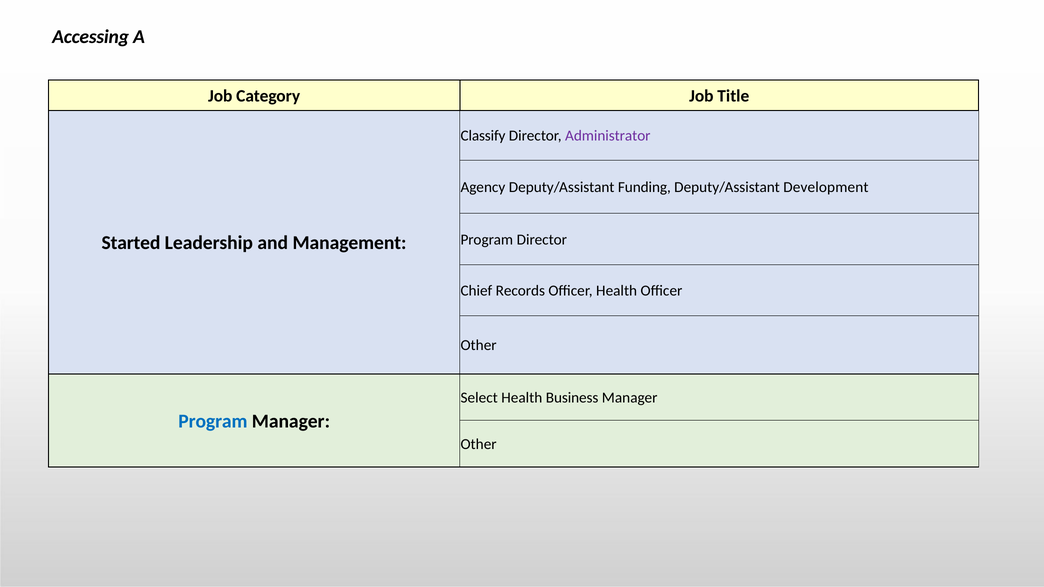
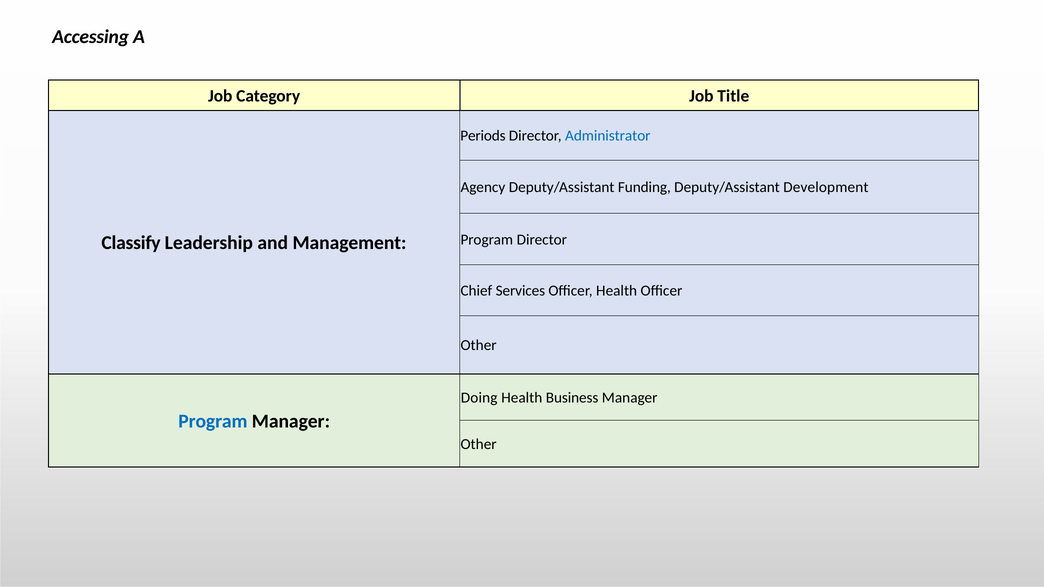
Classify: Classify -> Periods
Administrator colour: purple -> blue
Started: Started -> Classify
Records: Records -> Services
Select: Select -> Doing
